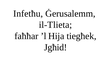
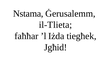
Infetħu: Infetħu -> Nstama
Hija: Hija -> Iżda
